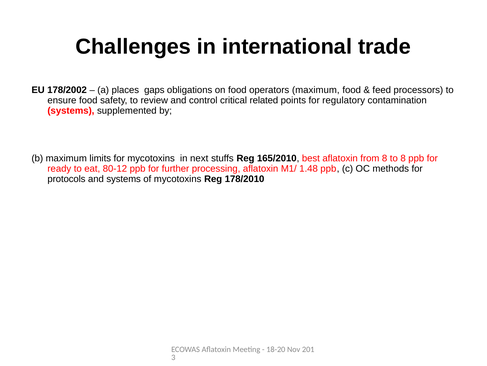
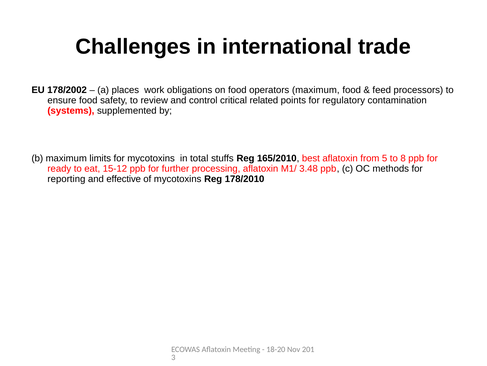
gaps: gaps -> work
next: next -> total
from 8: 8 -> 5
80-12: 80-12 -> 15-12
1.48: 1.48 -> 3.48
protocols: protocols -> reporting
and systems: systems -> effective
